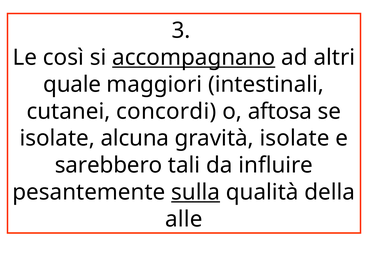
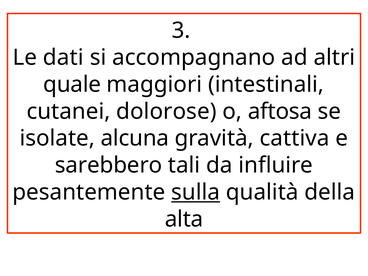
così: così -> dati
accompagnano underline: present -> none
concordi: concordi -> dolorose
gravità isolate: isolate -> cattiva
alle: alle -> alta
